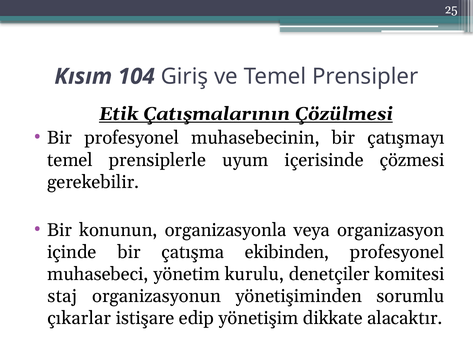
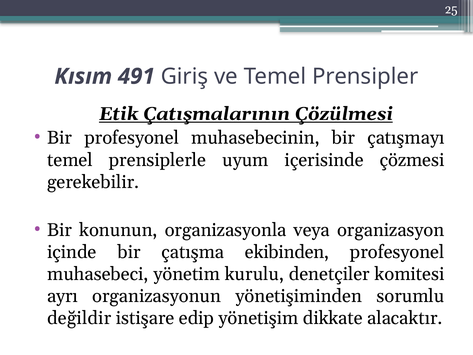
104: 104 -> 491
staj: staj -> ayrı
çıkarlar: çıkarlar -> değildir
